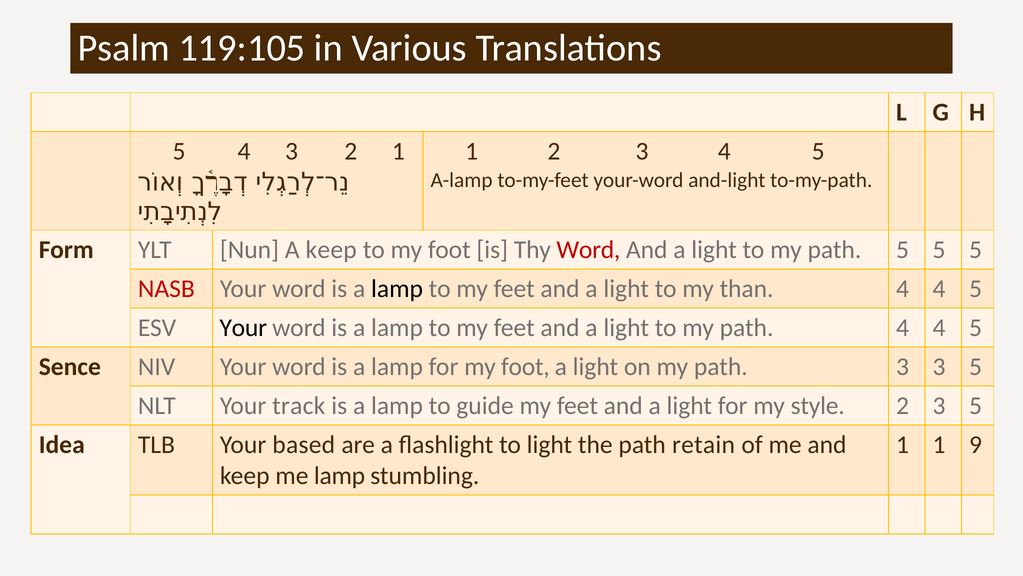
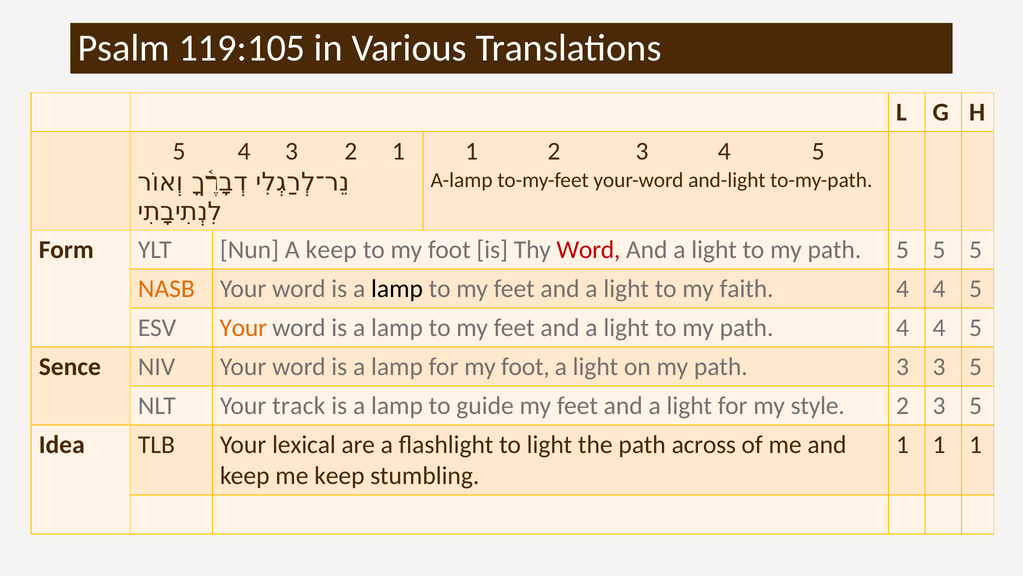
NASB colour: red -> orange
than: than -> faith
Your at (243, 327) colour: black -> orange
based: based -> lexical
retain: retain -> across
1 1 9: 9 -> 1
me lamp: lamp -> keep
